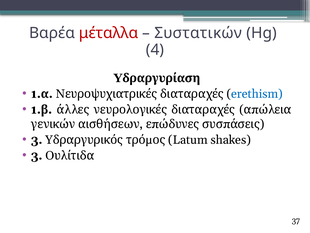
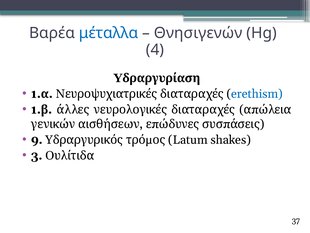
μέταλλα colour: red -> blue
Συστατικών: Συστατικών -> Θνησιγενών
3 at (37, 140): 3 -> 9
